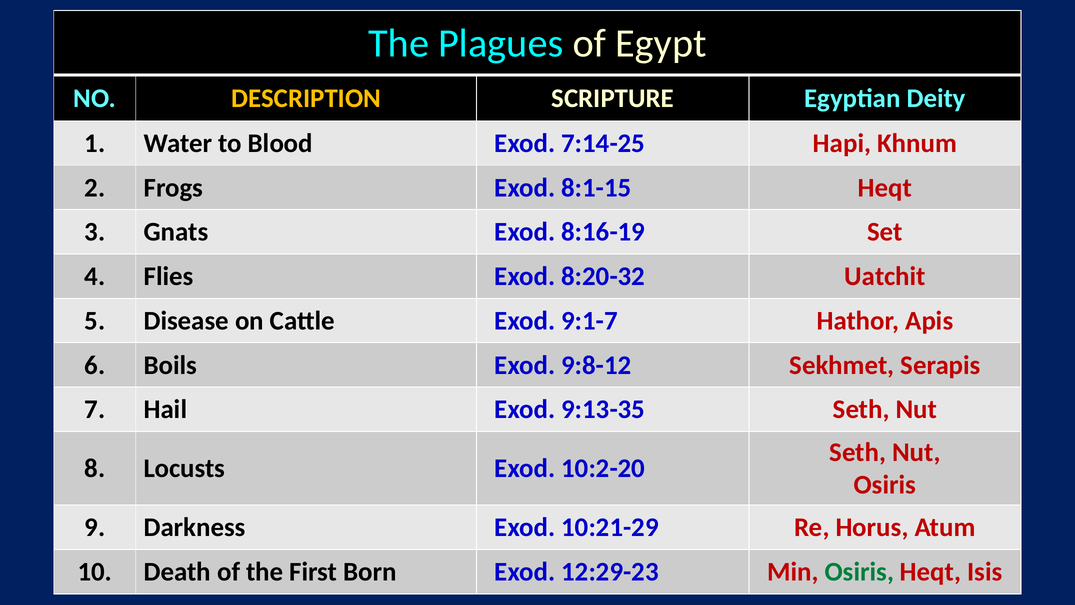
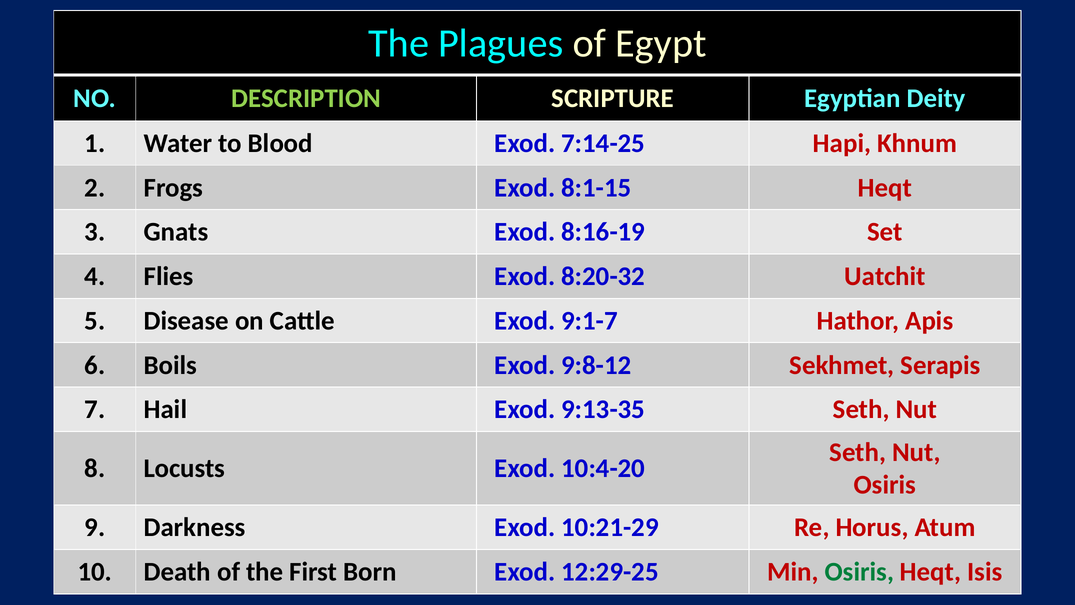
DESCRIPTION colour: yellow -> light green
10:2-20: 10:2-20 -> 10:4-20
12:29-23: 12:29-23 -> 12:29-25
